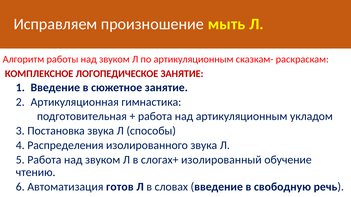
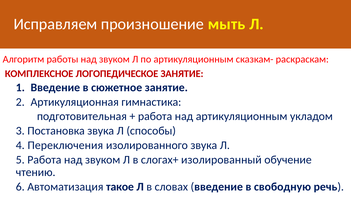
Распределения: Распределения -> Переключения
готов: готов -> такое
